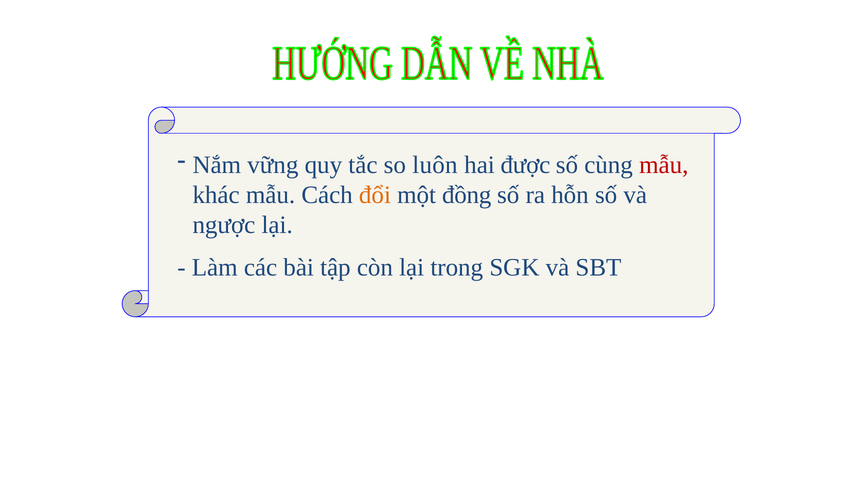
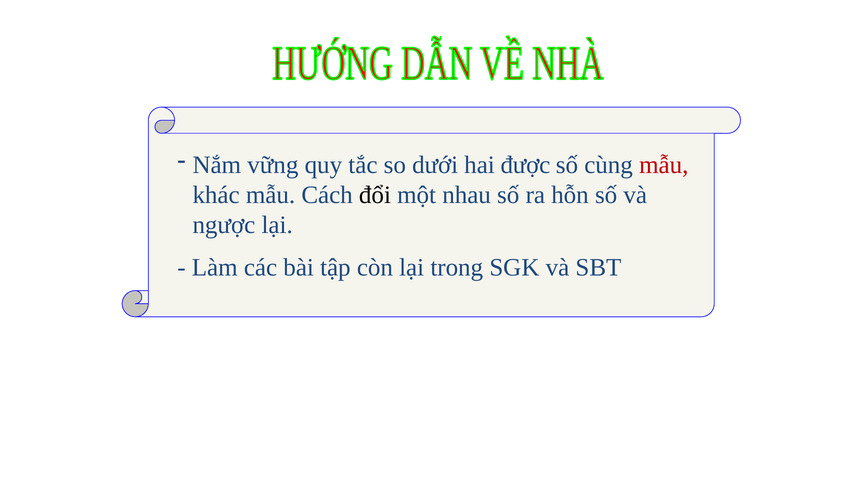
luôn: luôn -> dưới
đổi colour: orange -> black
đồng: đồng -> nhau
